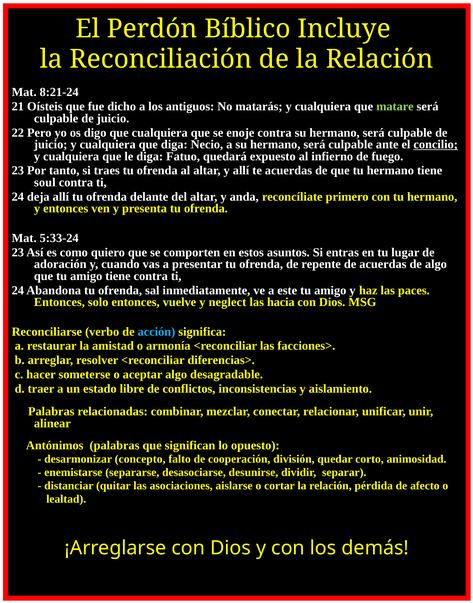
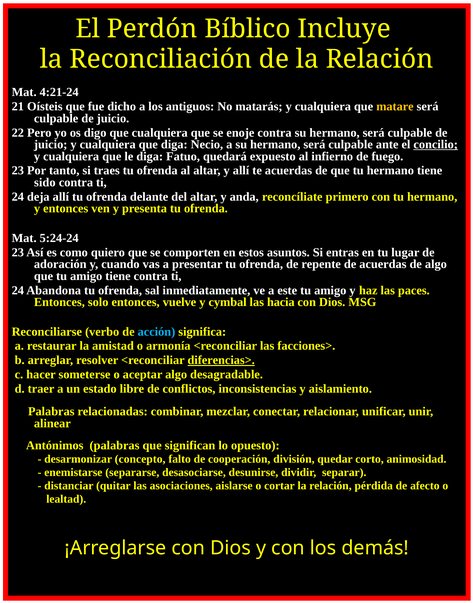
8:21-24: 8:21-24 -> 4:21-24
matare colour: light green -> yellow
soul: soul -> sido
5:33-24: 5:33-24 -> 5:24-24
neglect: neglect -> cymbal
diferencias> underline: none -> present
